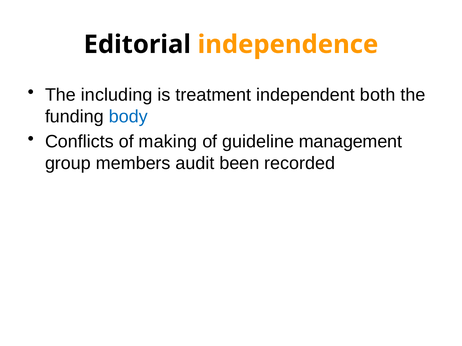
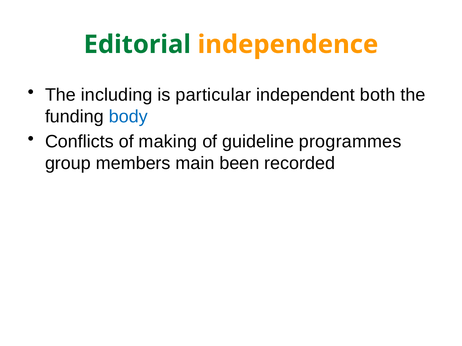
Editorial colour: black -> green
treatment: treatment -> particular
management: management -> programmes
audit: audit -> main
